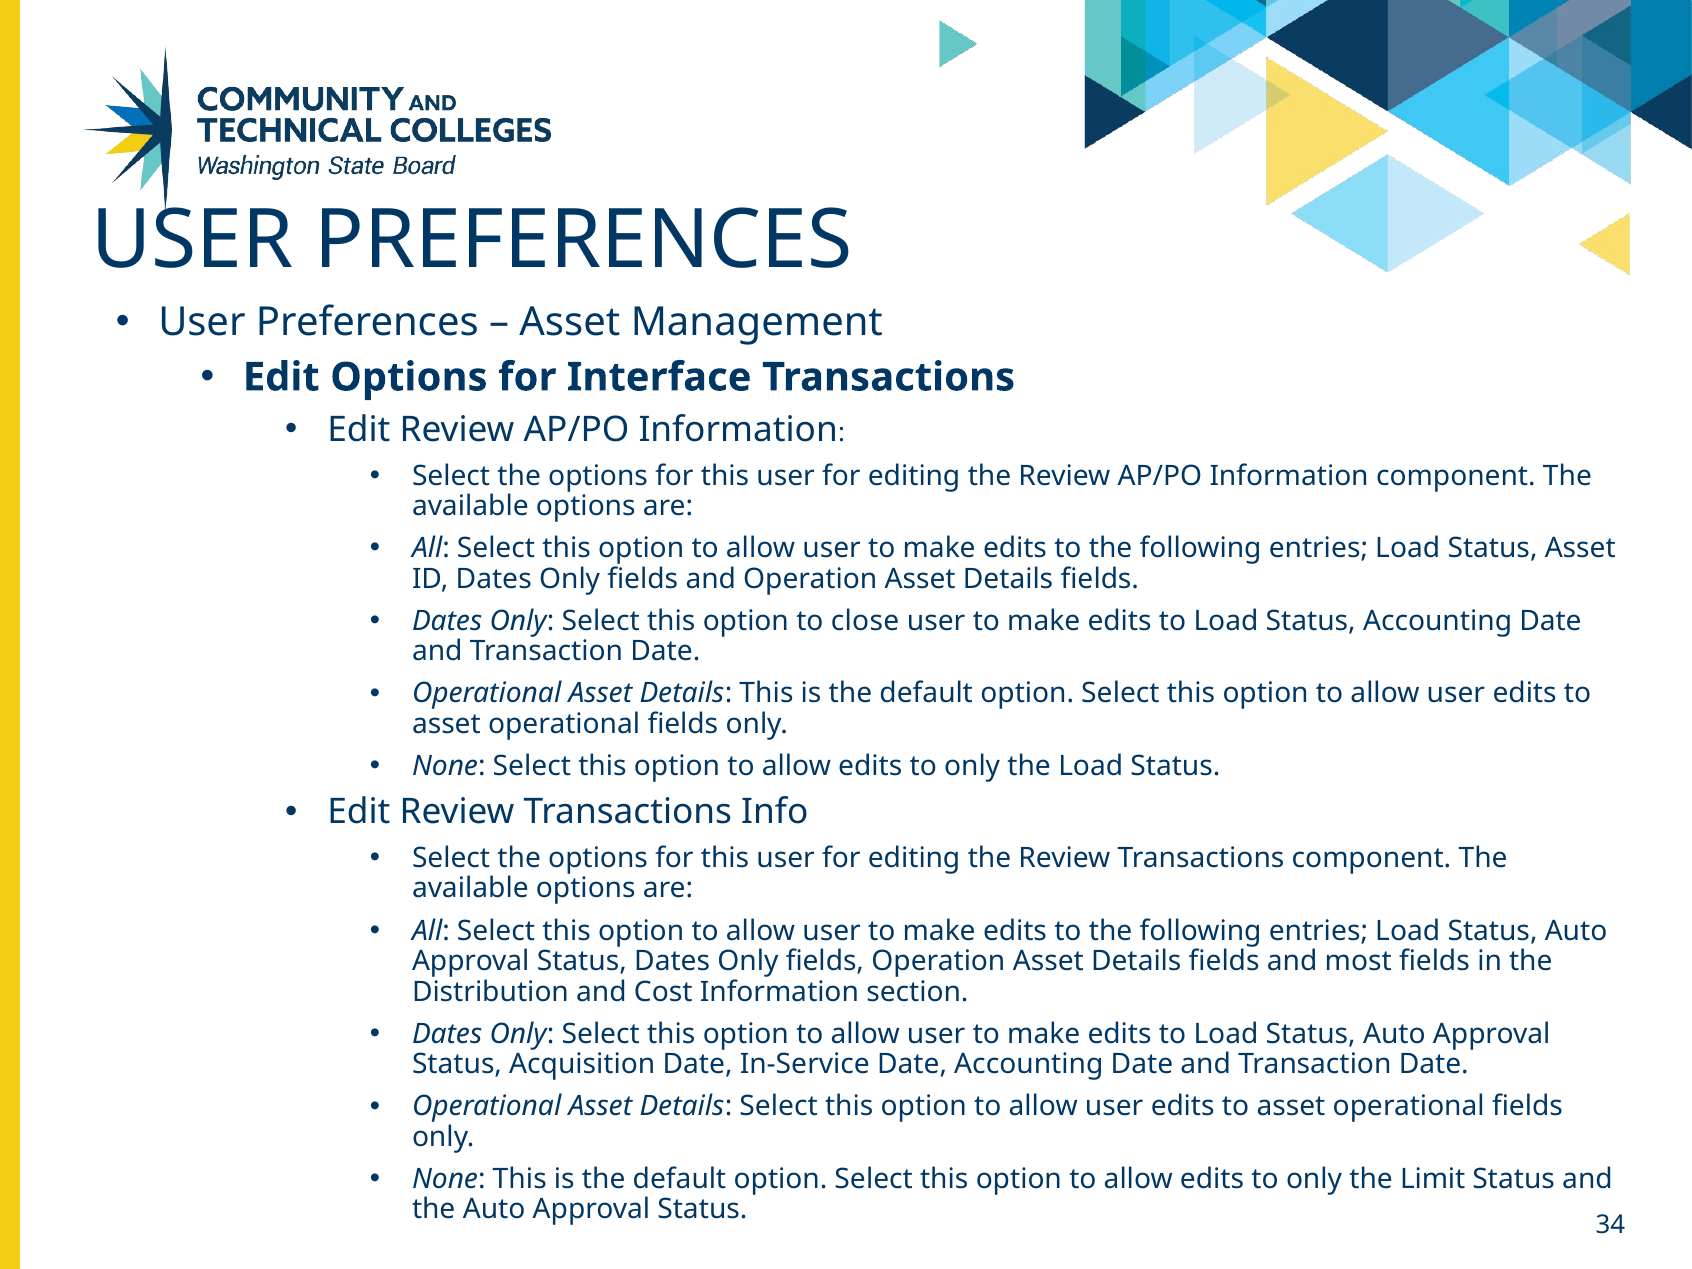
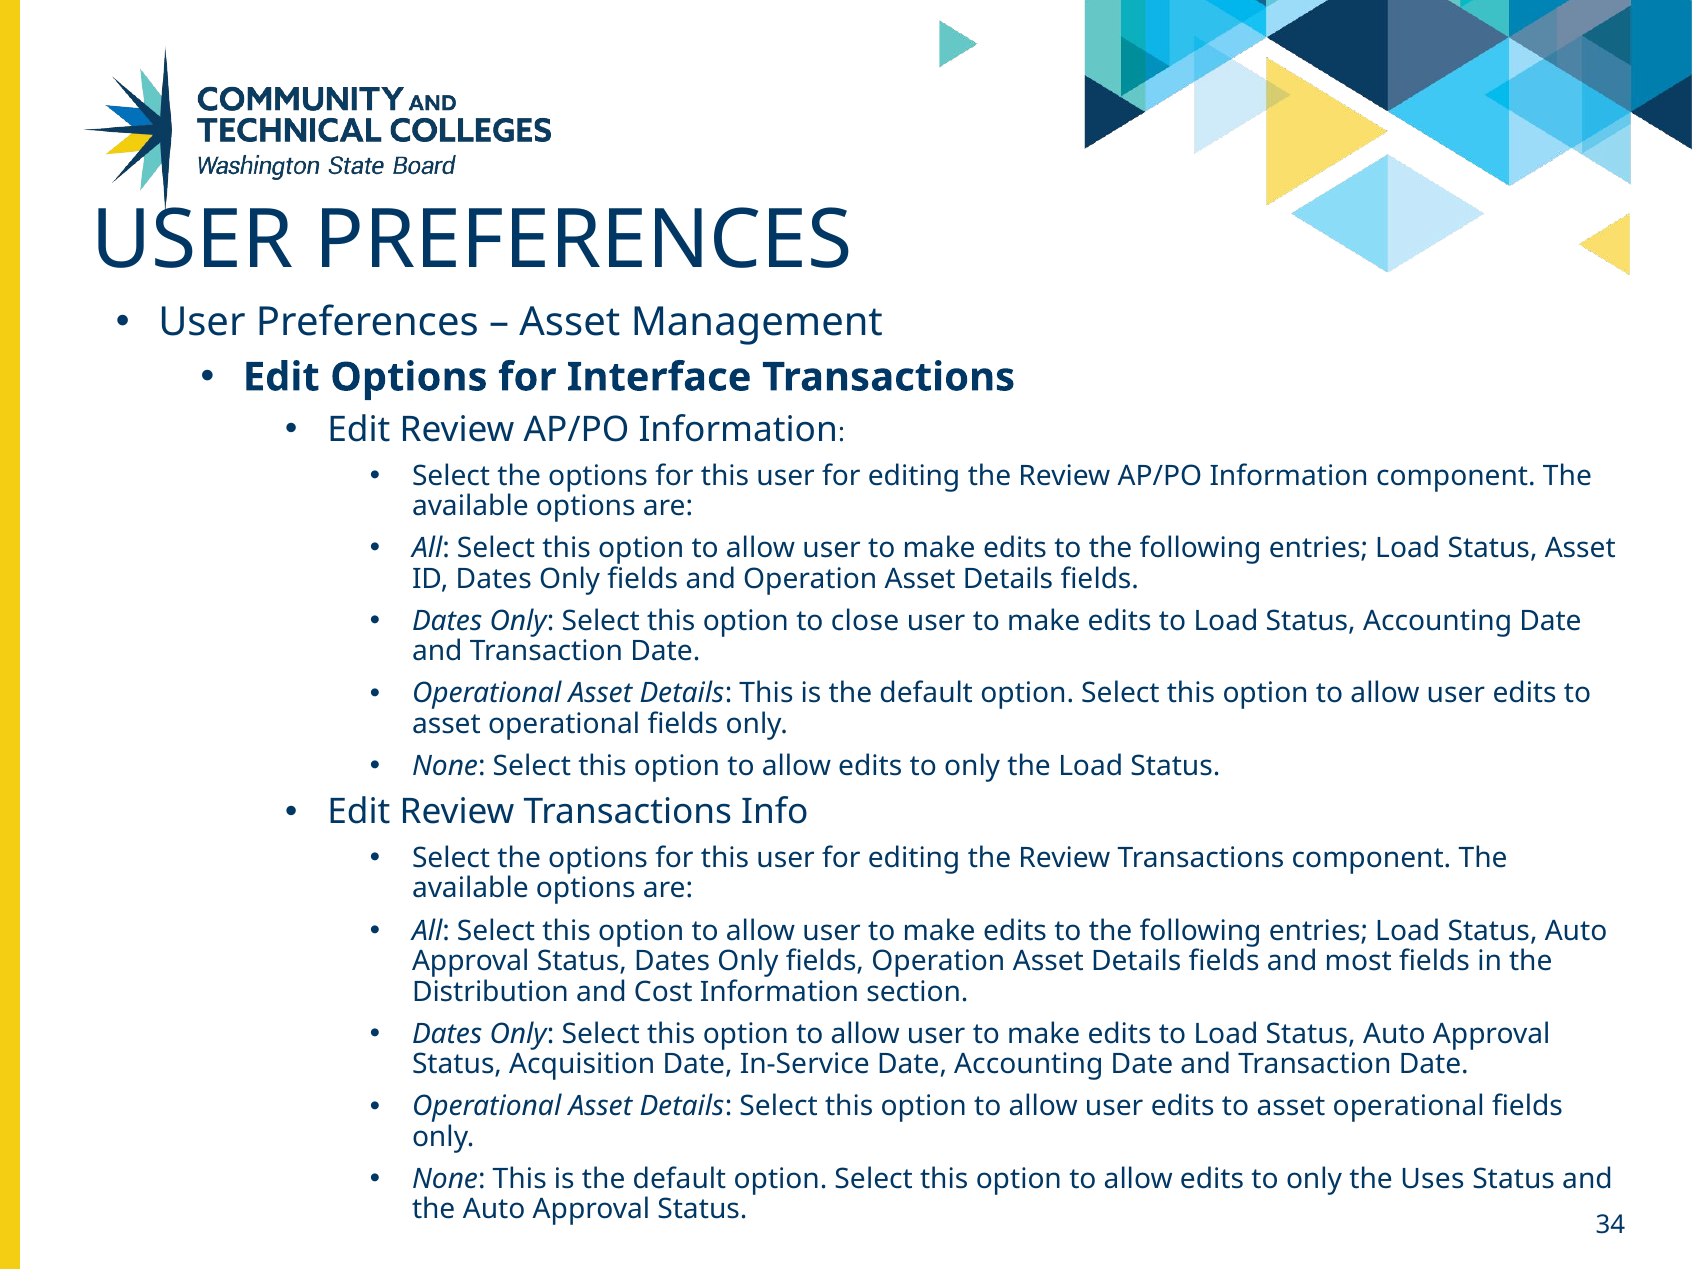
Limit: Limit -> Uses
